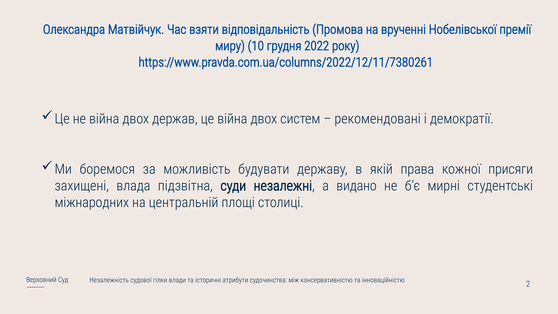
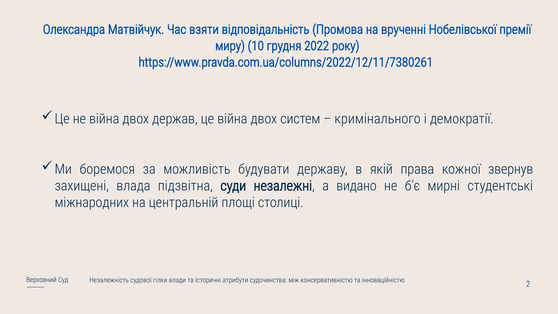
рекомендовані: рекомендовані -> кримінального
присяги: присяги -> звернув
